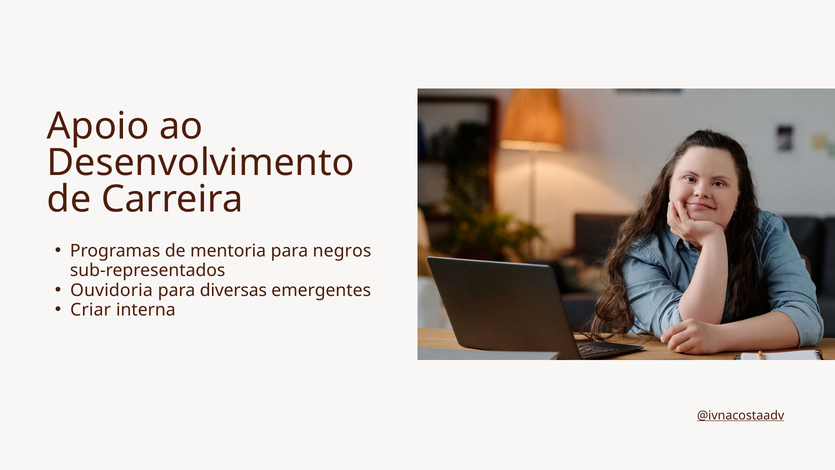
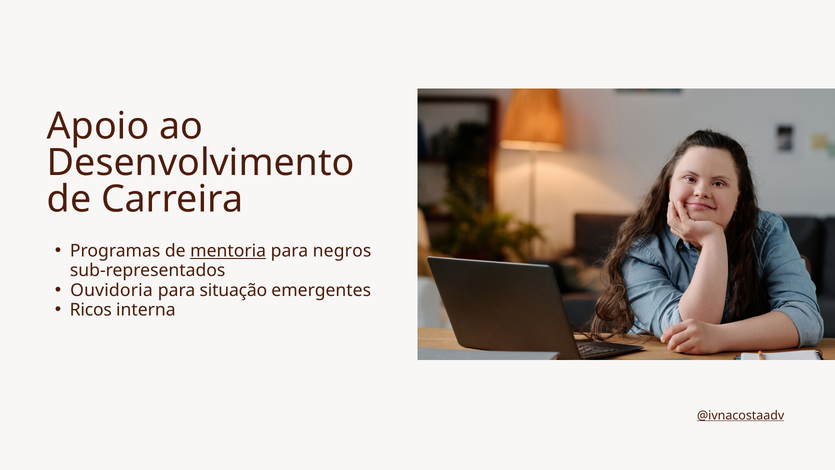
mentoria underline: none -> present
diversas: diversas -> situação
Criar: Criar -> Ricos
